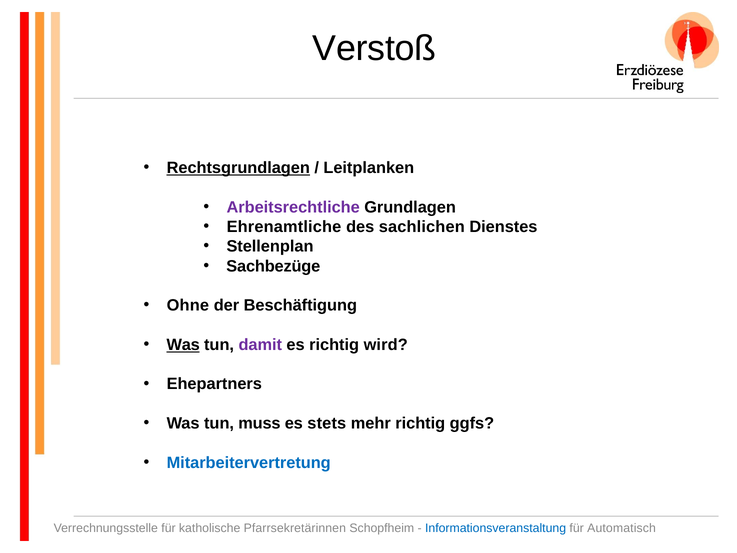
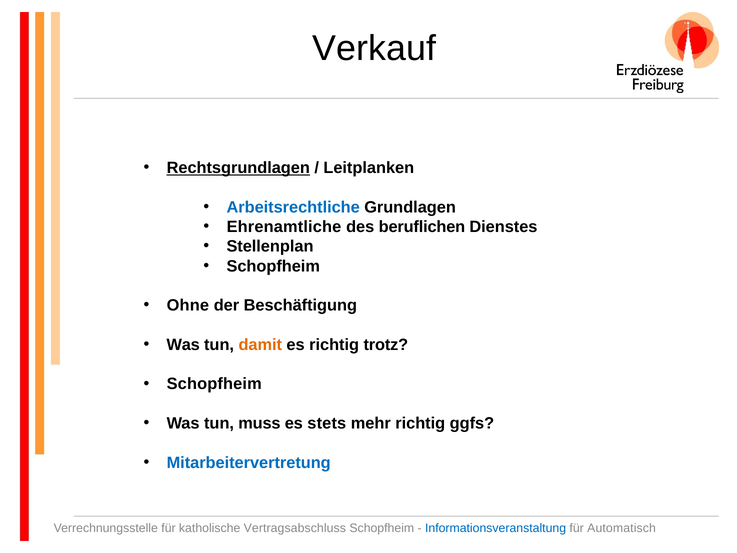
Verstoß: Verstoß -> Verkauf
Arbeitsrechtliche colour: purple -> blue
sachlichen: sachlichen -> beruflichen
Sachbezüge at (273, 266): Sachbezüge -> Schopfheim
Was at (183, 345) underline: present -> none
damit colour: purple -> orange
wird: wird -> trotz
Ehepartners at (214, 384): Ehepartners -> Schopfheim
Pfarrsekretärinnen: Pfarrsekretärinnen -> Vertragsabschluss
